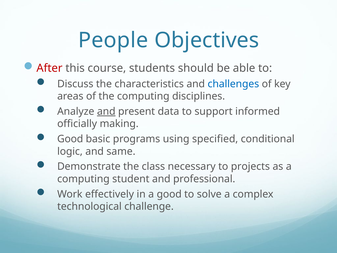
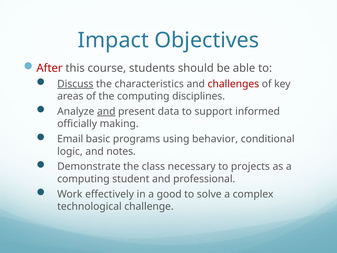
People: People -> Impact
Discuss underline: none -> present
challenges colour: blue -> red
Good at (70, 139): Good -> Email
specified: specified -> behavior
same: same -> notes
